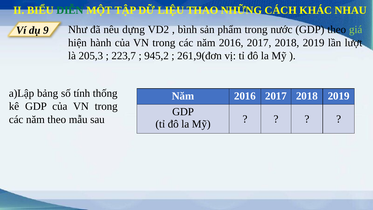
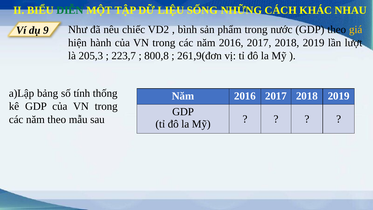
THAO: THAO -> SỐNG
dựng: dựng -> chiếc
giá colour: light green -> yellow
945,2: 945,2 -> 800,8
